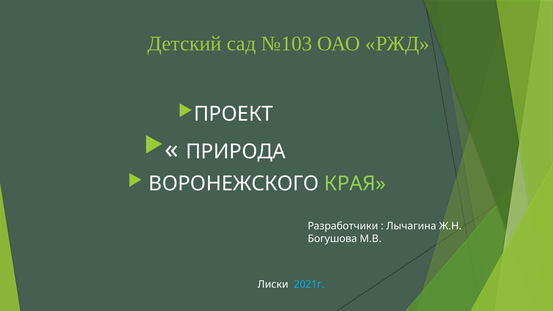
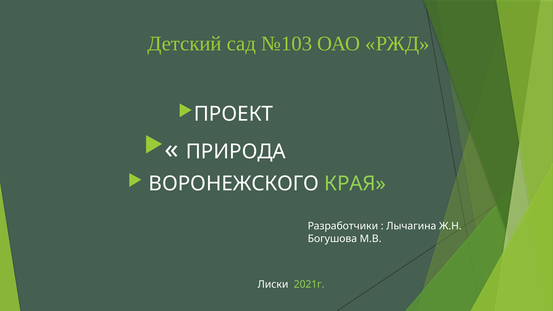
2021г colour: light blue -> light green
